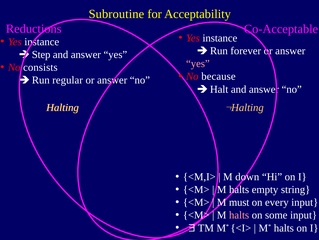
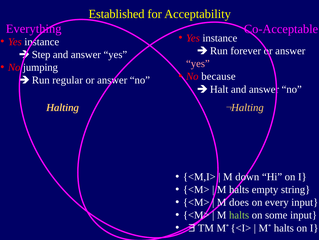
Subroutine: Subroutine -> Established
Reductions: Reductions -> Everything
consists: consists -> jumping
must: must -> does
halts at (239, 215) colour: pink -> light green
